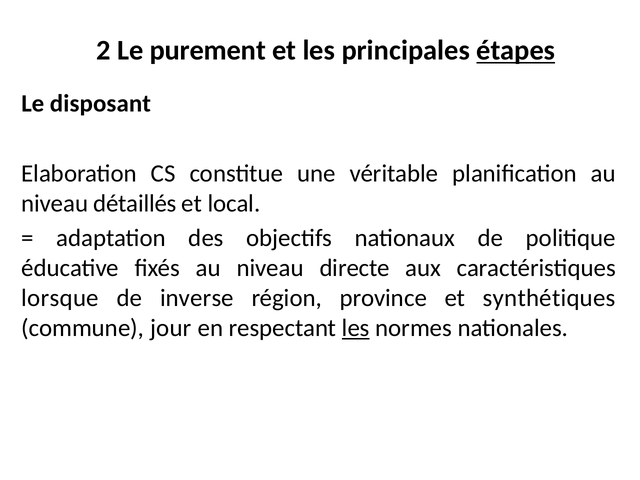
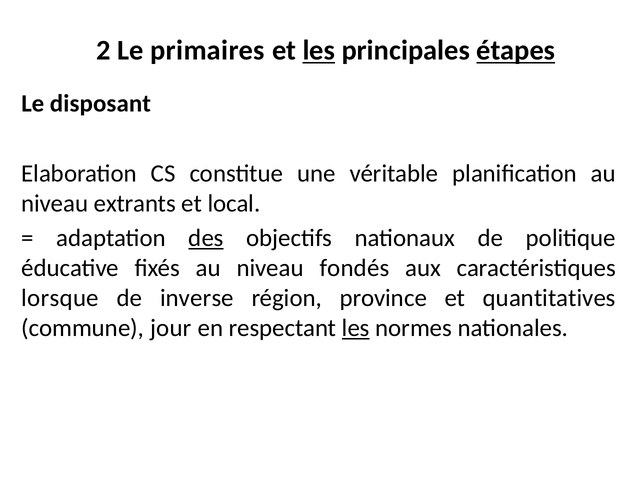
purement: purement -> primaires
les at (319, 51) underline: none -> present
détaillés: détaillés -> extrants
des underline: none -> present
directe: directe -> fondés
synthétiques: synthétiques -> quantitatives
